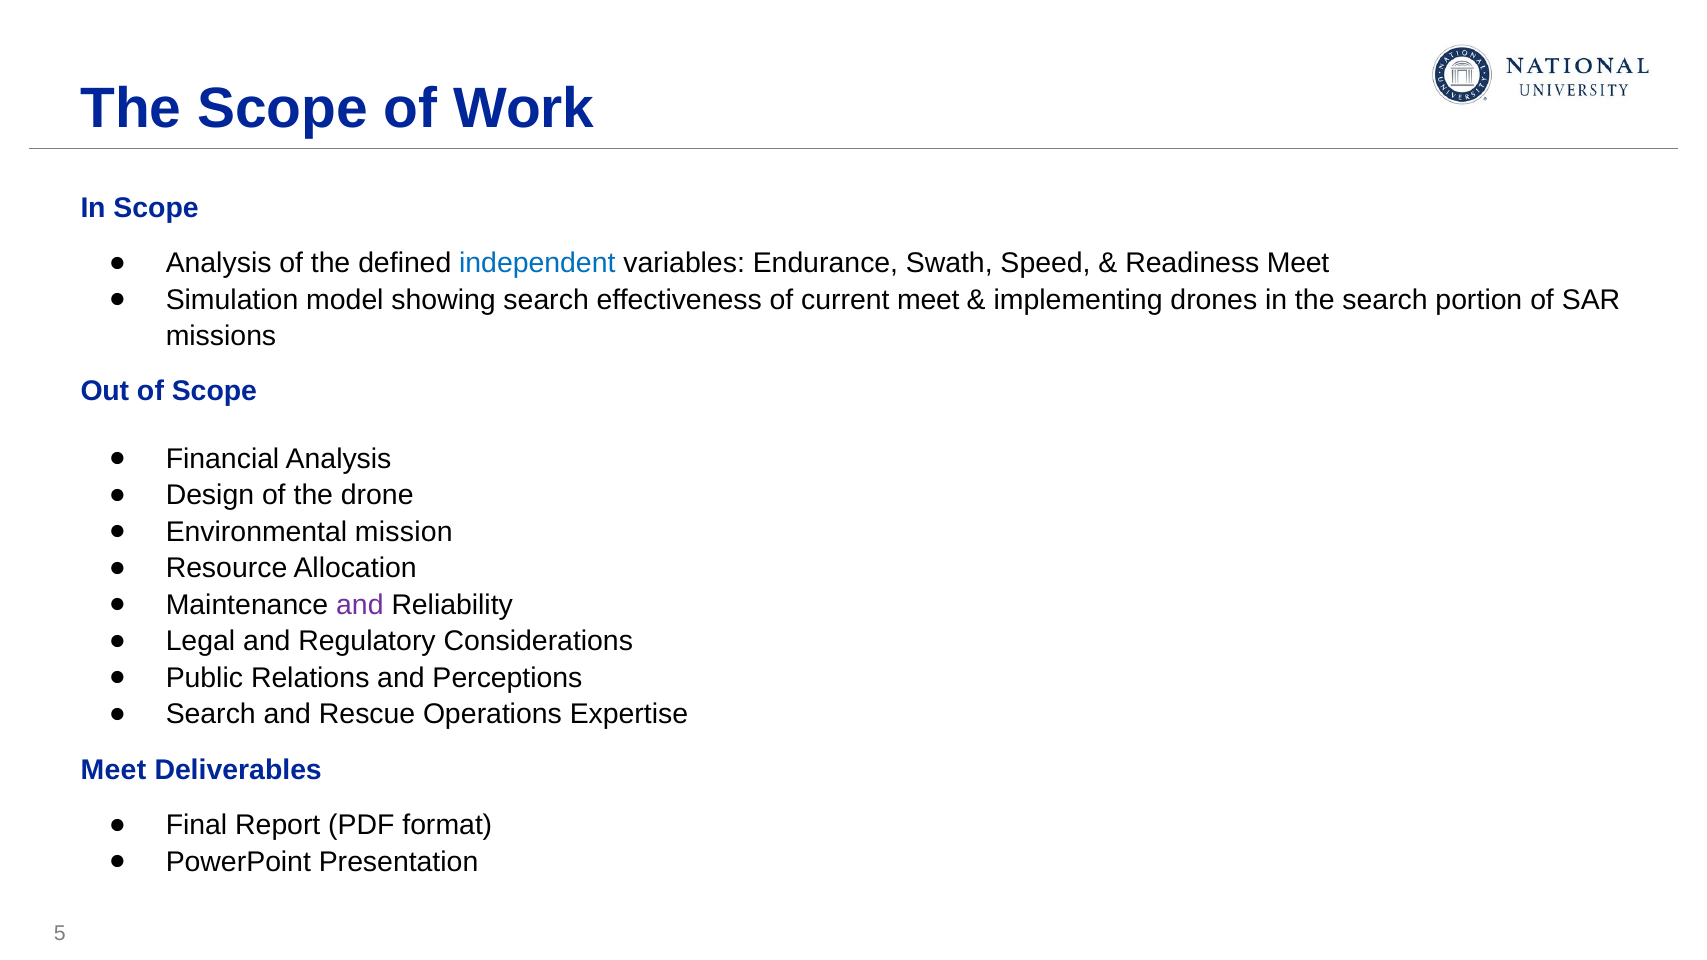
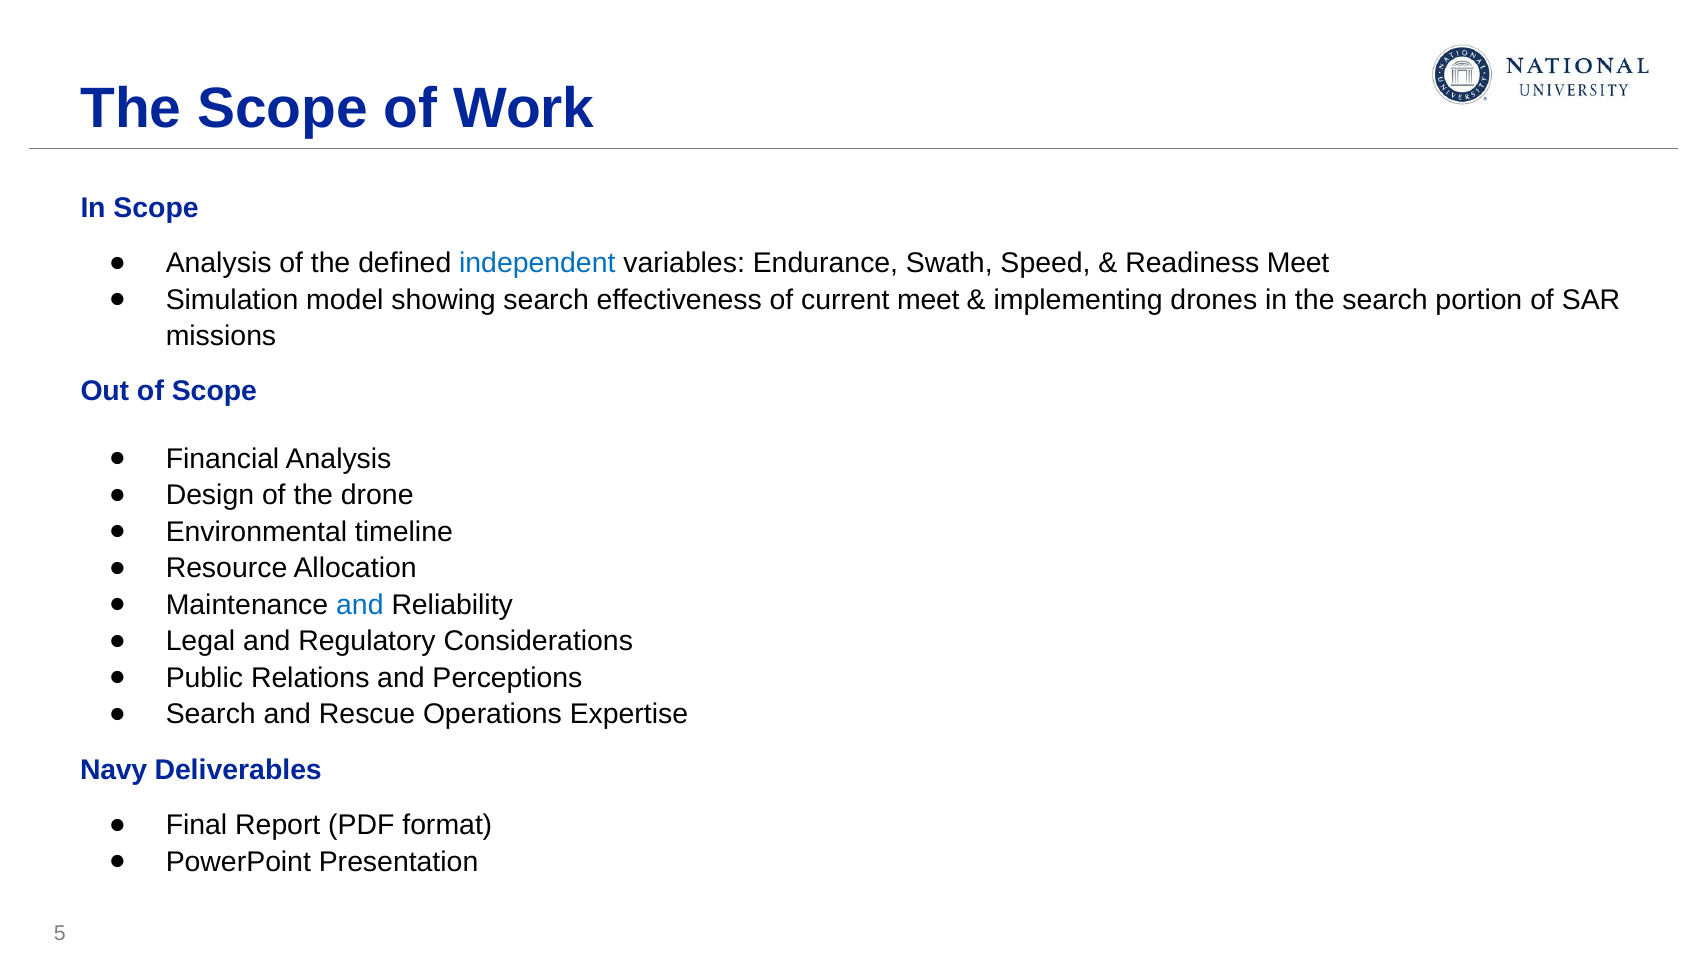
mission: mission -> timeline
and at (360, 605) colour: purple -> blue
Meet at (113, 770): Meet -> Navy
